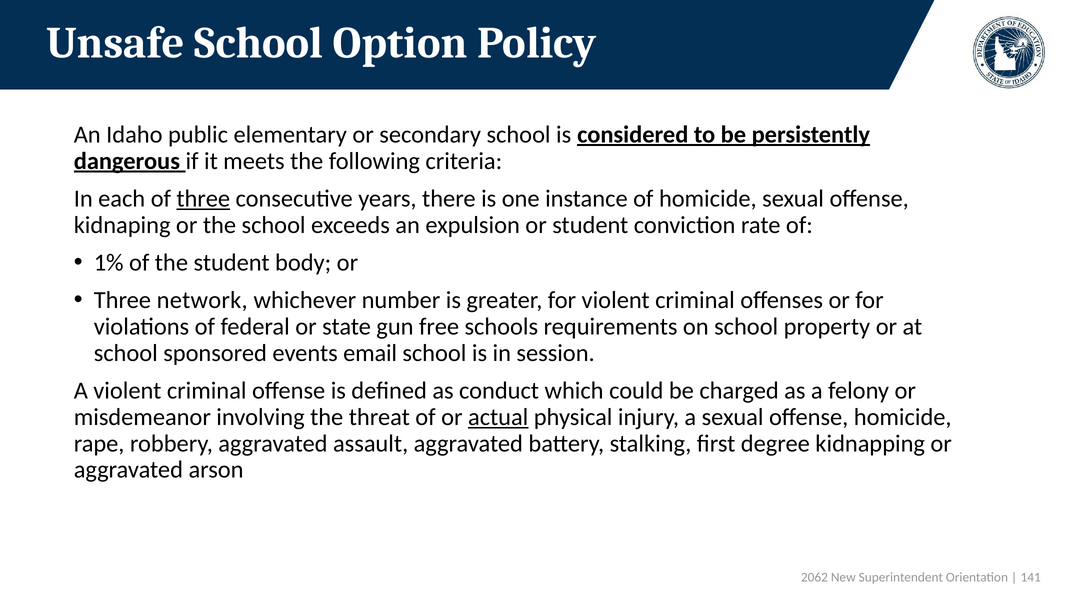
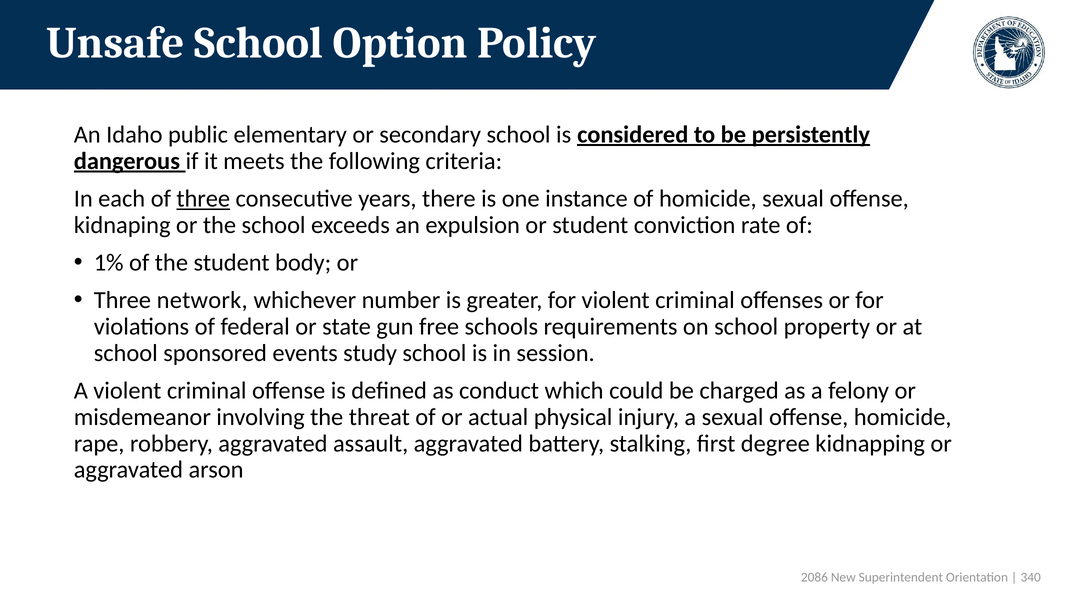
email: email -> study
actual underline: present -> none
2062: 2062 -> 2086
141: 141 -> 340
